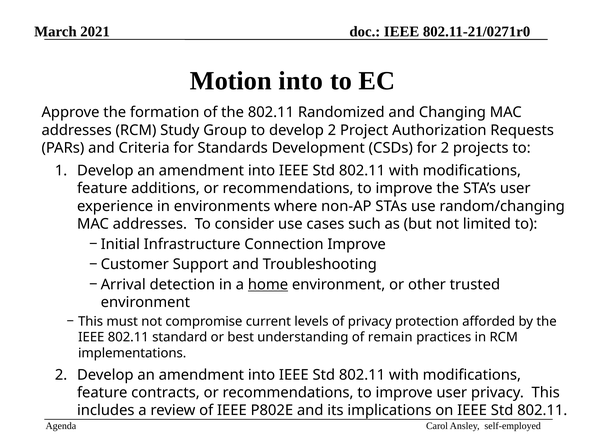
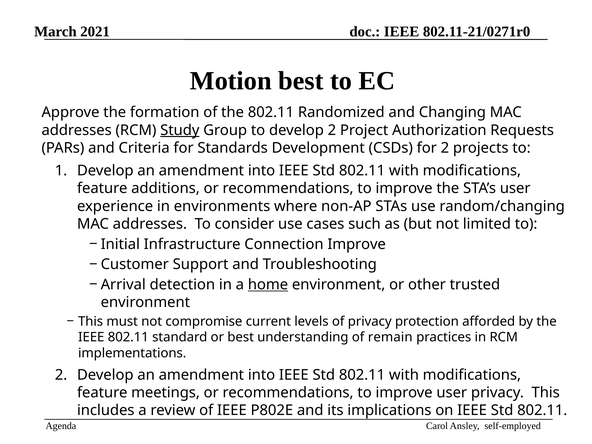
Motion into: into -> best
Study underline: none -> present
contracts: contracts -> meetings
